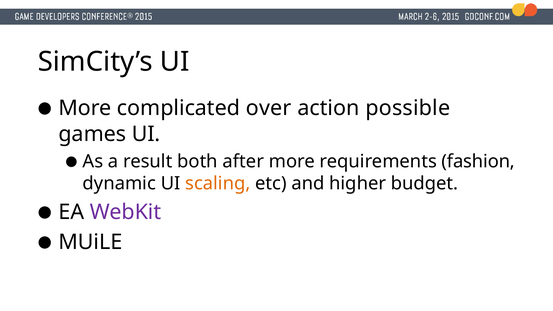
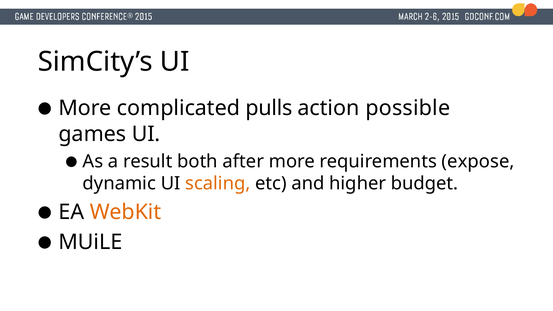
over: over -> pulls
fashion: fashion -> expose
WebKit colour: purple -> orange
